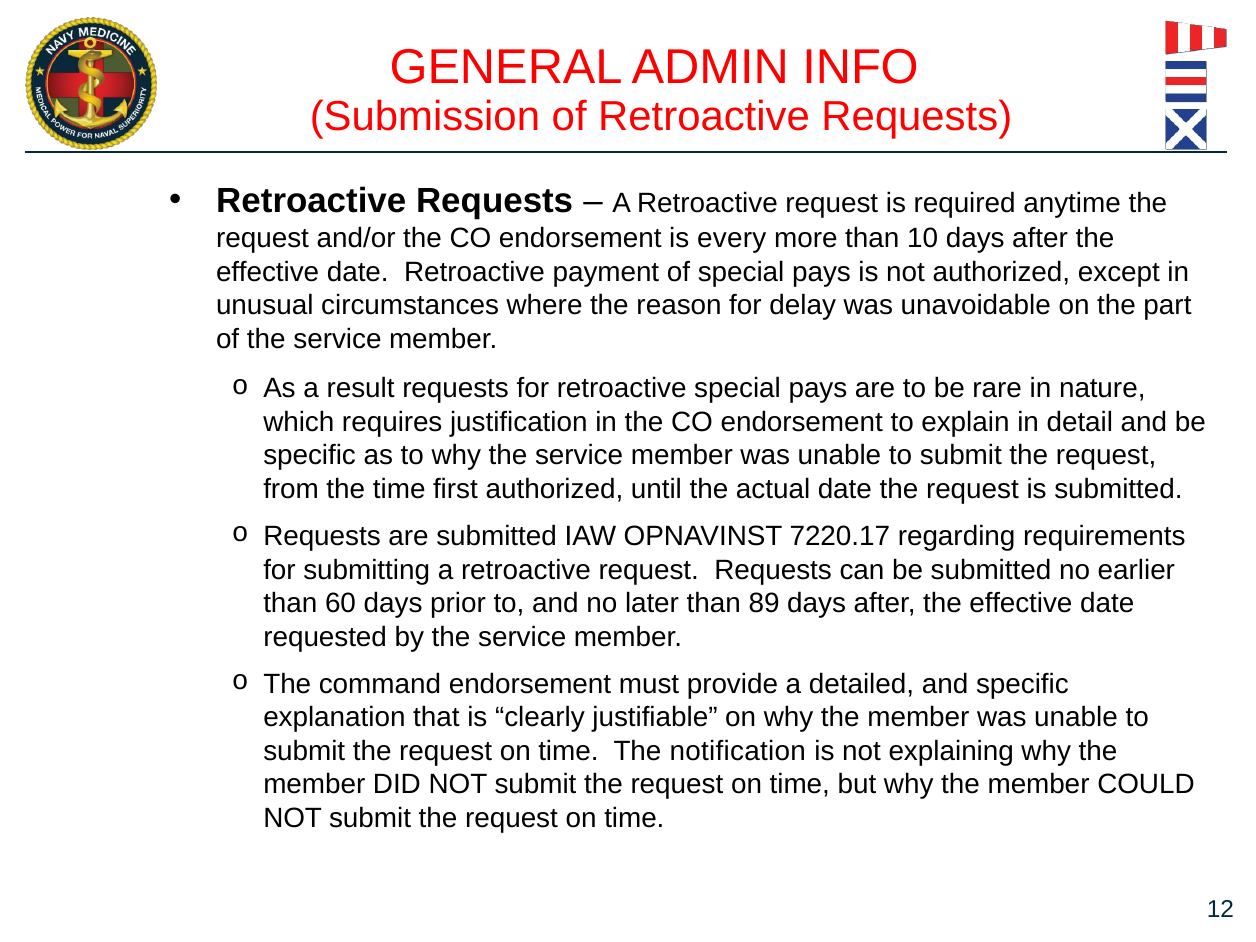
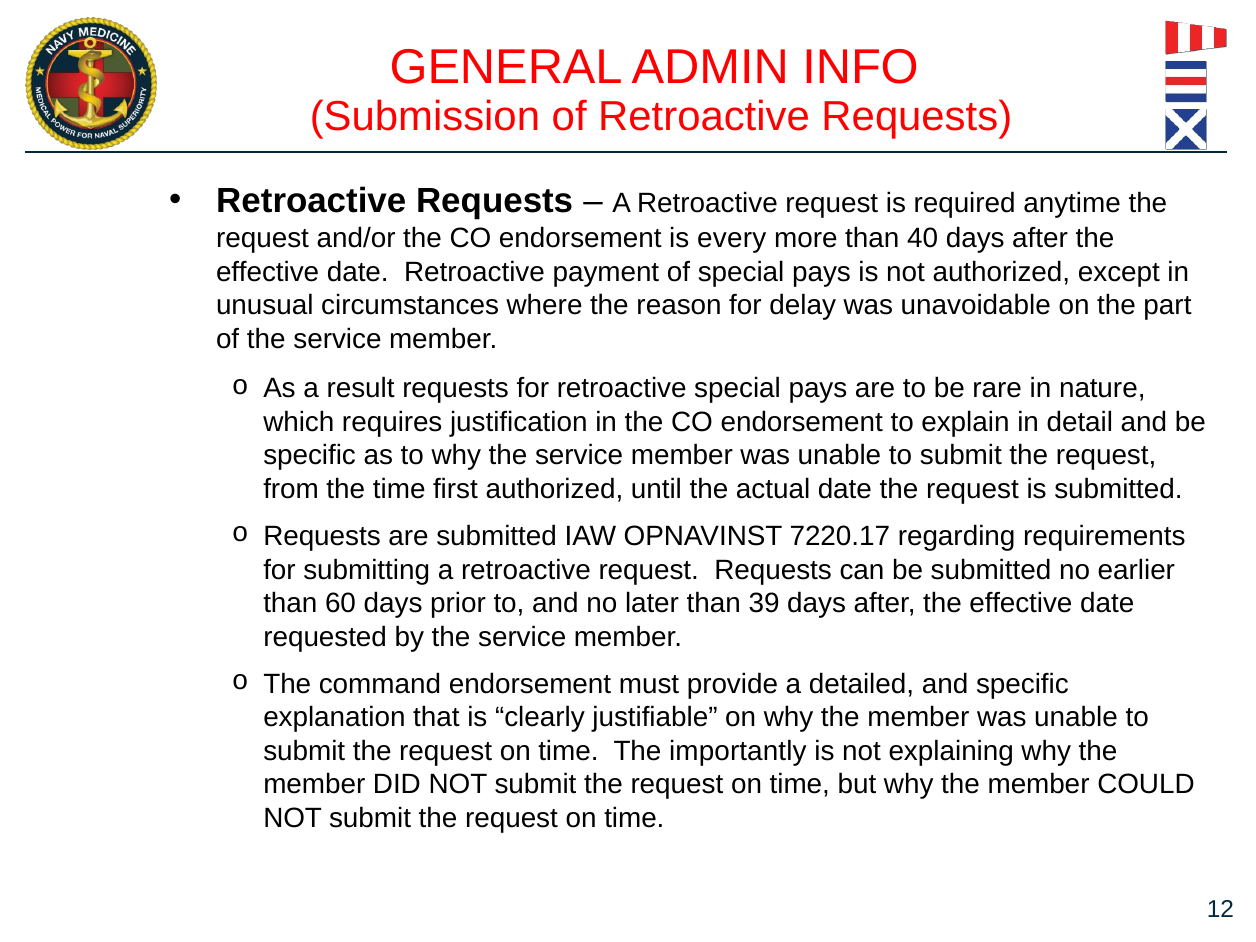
10: 10 -> 40
89: 89 -> 39
notification: notification -> importantly
